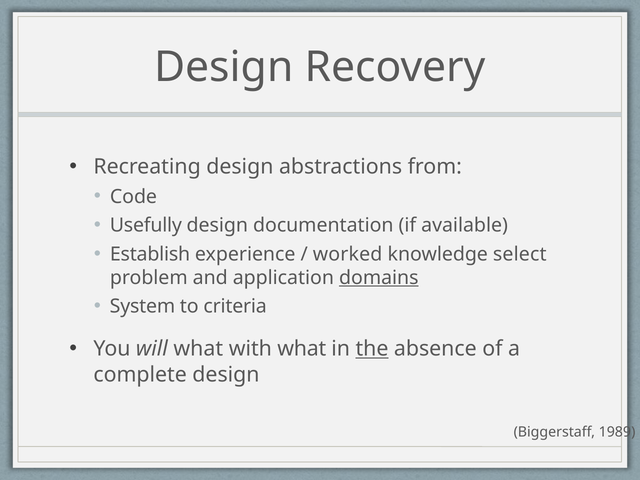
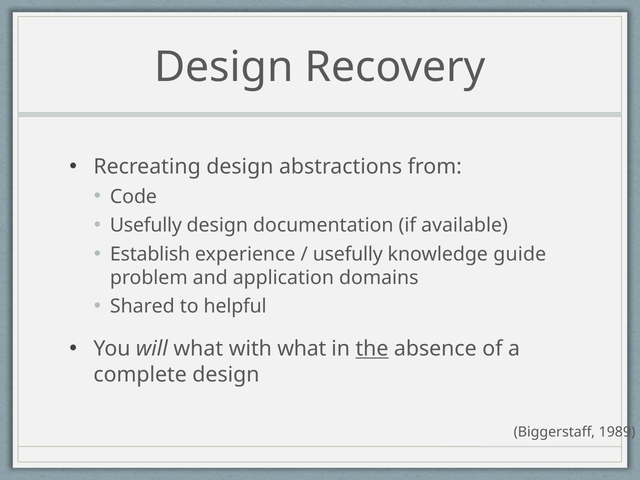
worked at (348, 254): worked -> usefully
select: select -> guide
domains underline: present -> none
System: System -> Shared
criteria: criteria -> helpful
